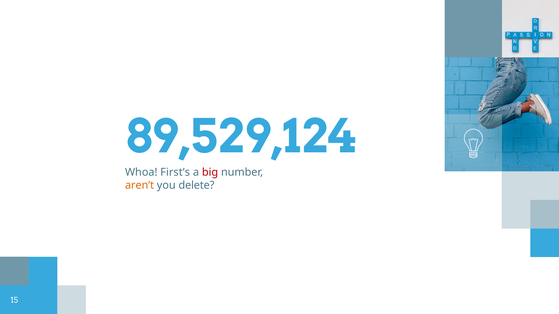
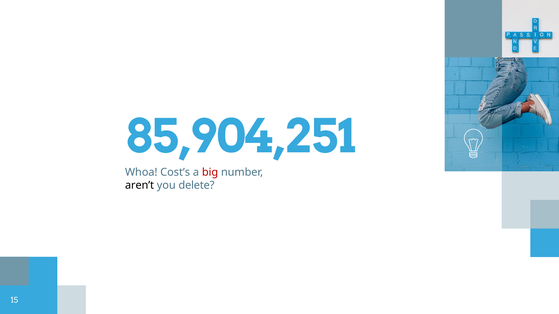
89,529,124: 89,529,124 -> 85,904,251
First’s: First’s -> Cost’s
aren’t colour: orange -> black
